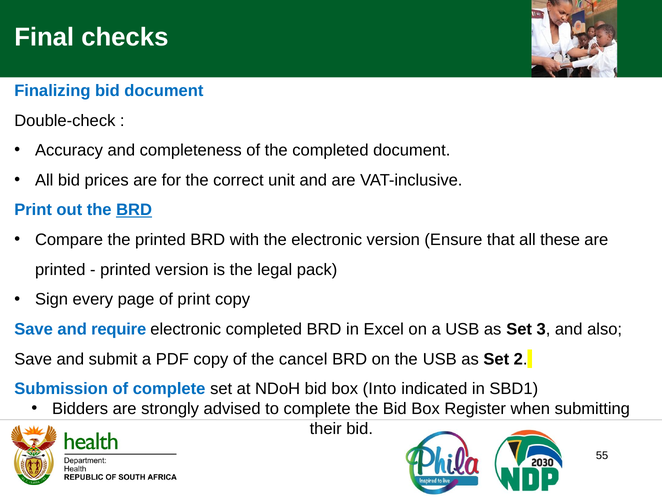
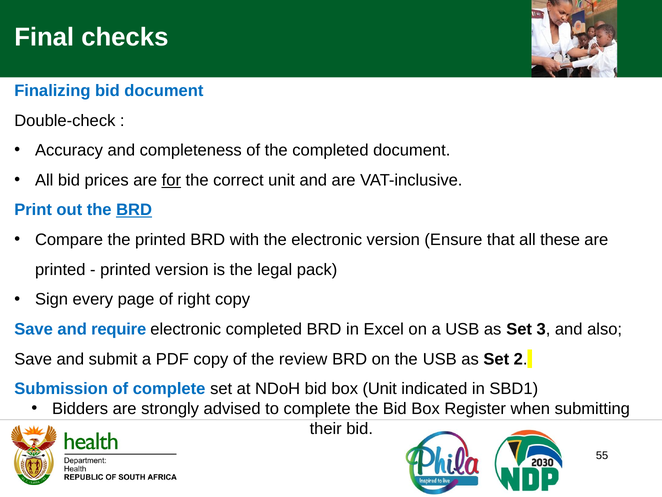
for underline: none -> present
of print: print -> right
cancel: cancel -> review
box Into: Into -> Unit
